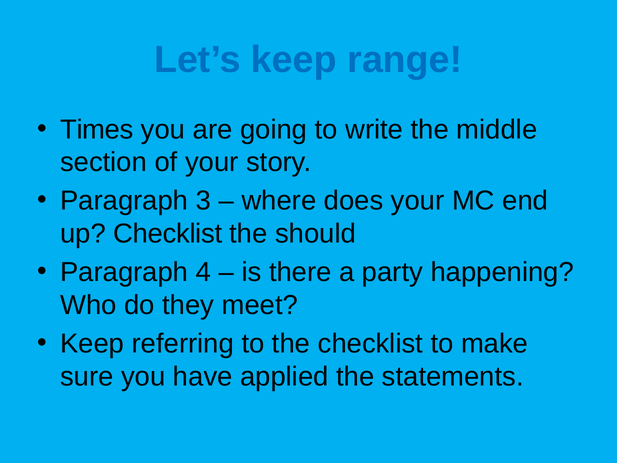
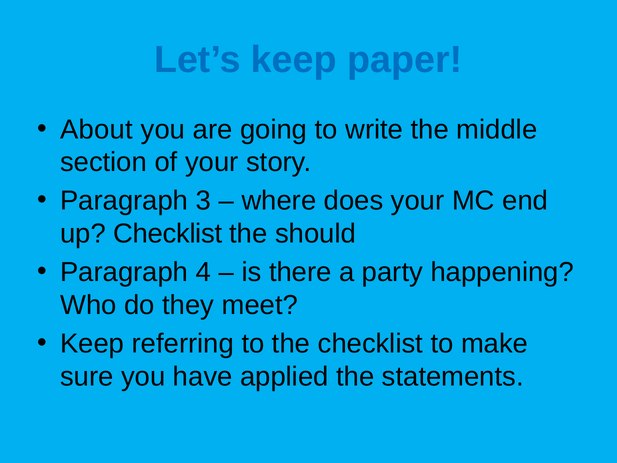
range: range -> paper
Times: Times -> About
